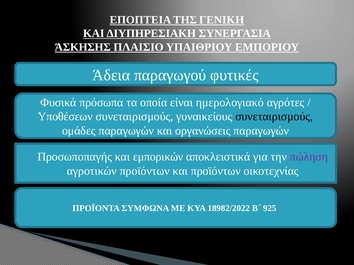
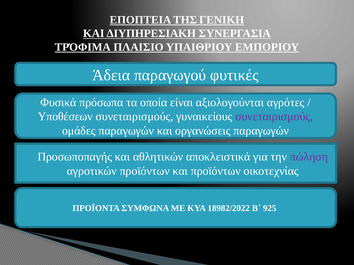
ΆΣΚΗΣΗΣ: ΆΣΚΗΣΗΣ -> ΤΡΌΦΙΜΑ
ημερολογιακό: ημερολογιακό -> αξιολογούνται
συνεταιρισμούς at (274, 117) colour: black -> purple
εμπορικών: εμπορικών -> αθλητικών
